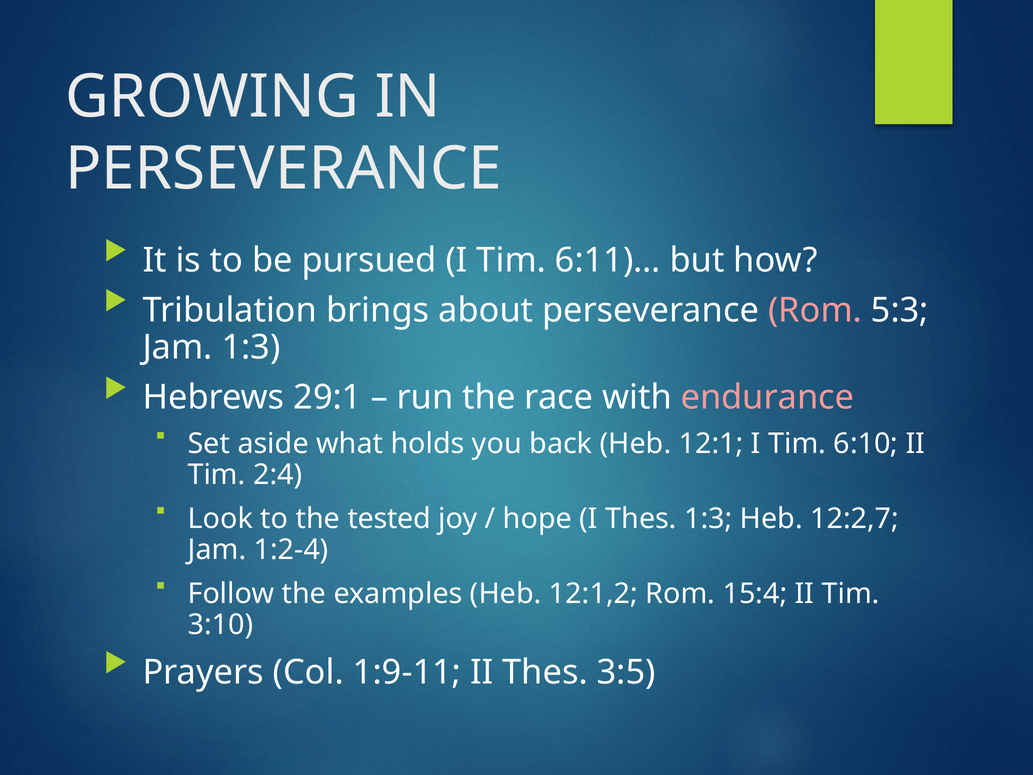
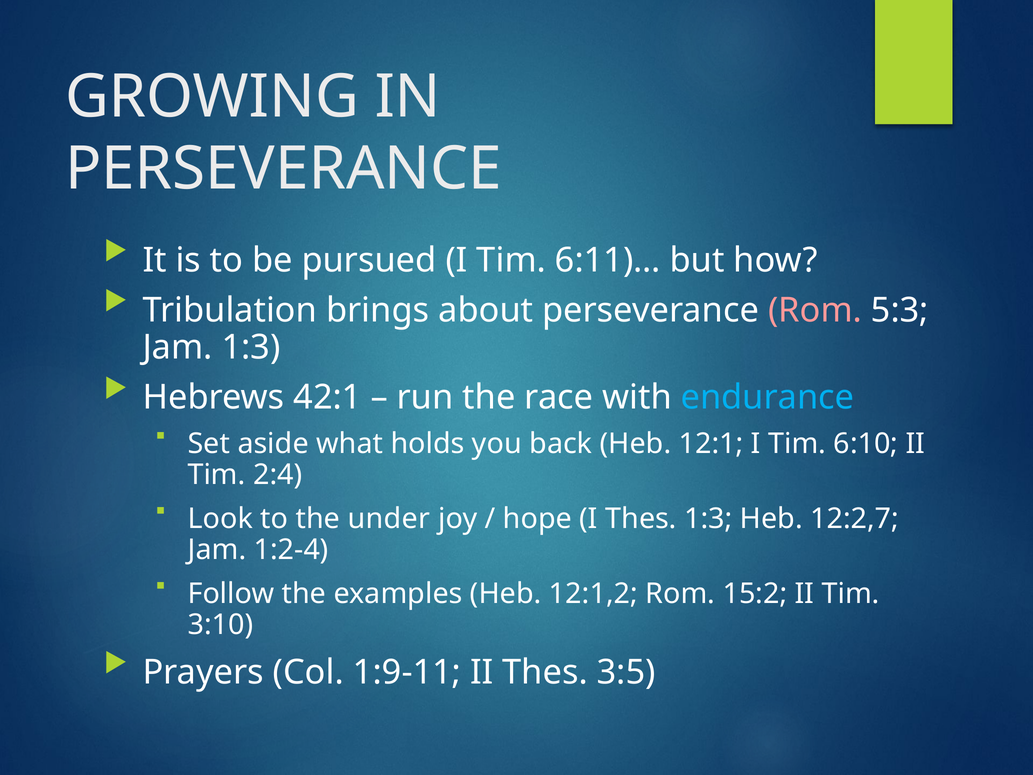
29:1: 29:1 -> 42:1
endurance colour: pink -> light blue
tested: tested -> under
15:4: 15:4 -> 15:2
